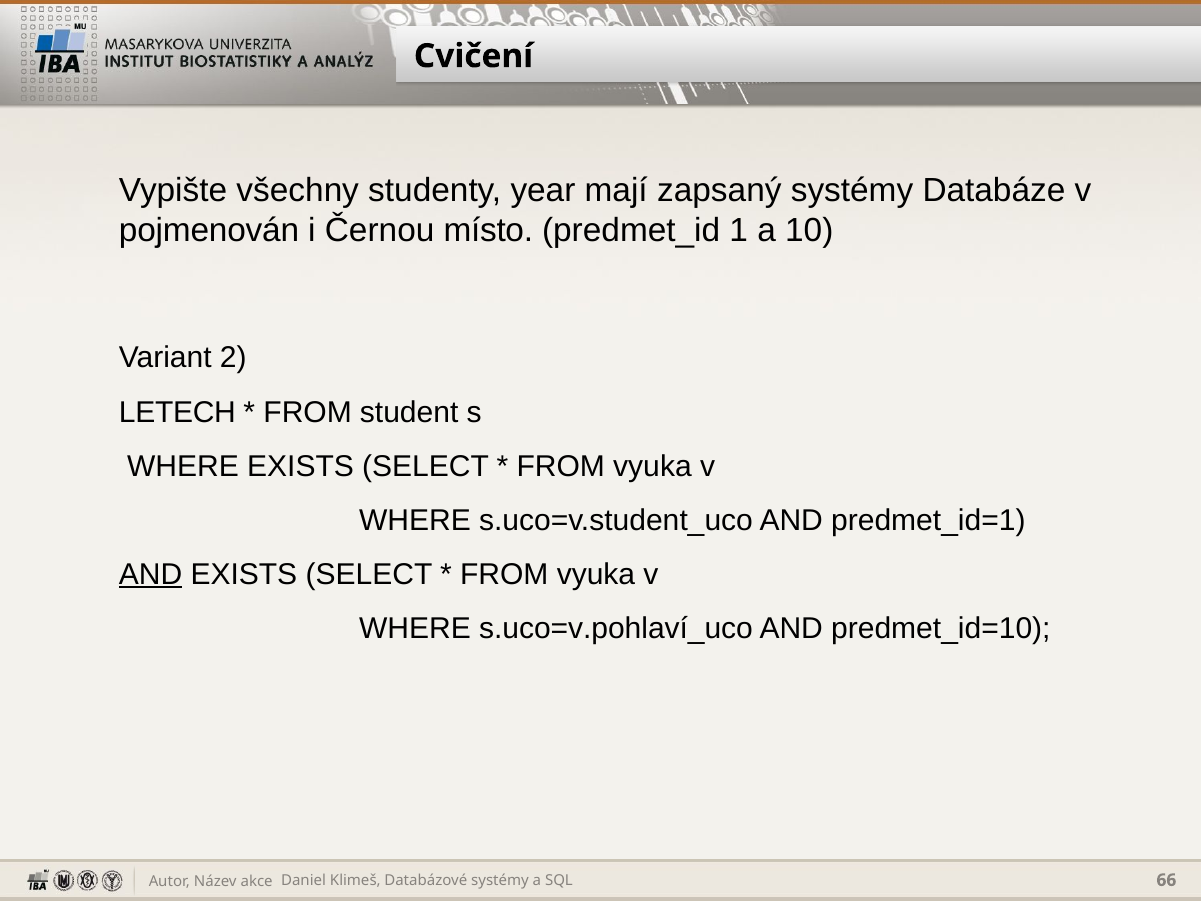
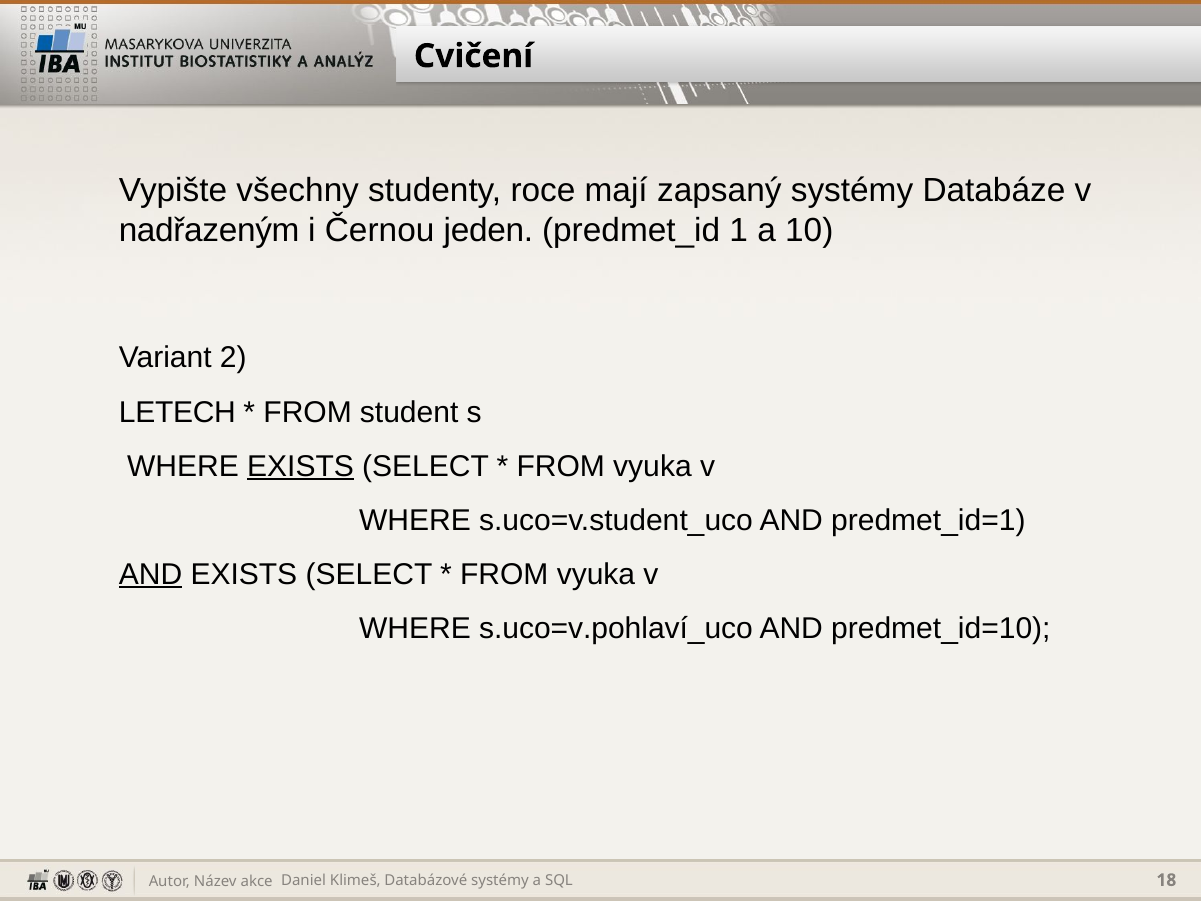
year: year -> roce
pojmenován: pojmenován -> nadřazeným
místo: místo -> jeden
EXISTS at (301, 466) underline: none -> present
66: 66 -> 18
